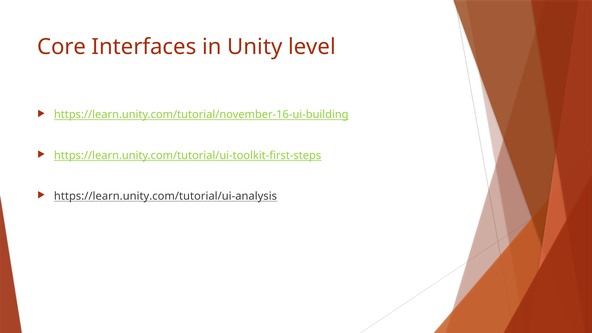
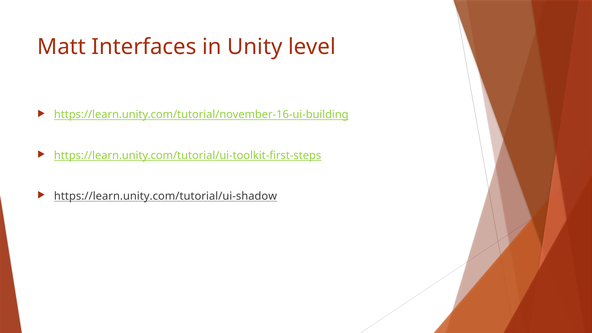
Core: Core -> Matt
https://learn.unity.com/tutorial/ui-analysis: https://learn.unity.com/tutorial/ui-analysis -> https://learn.unity.com/tutorial/ui-shadow
